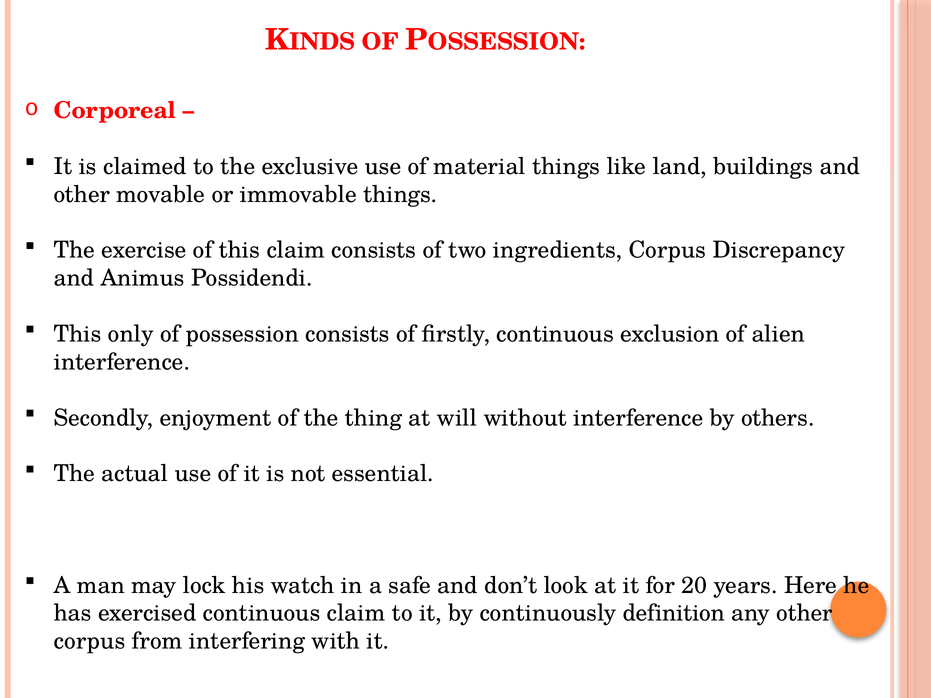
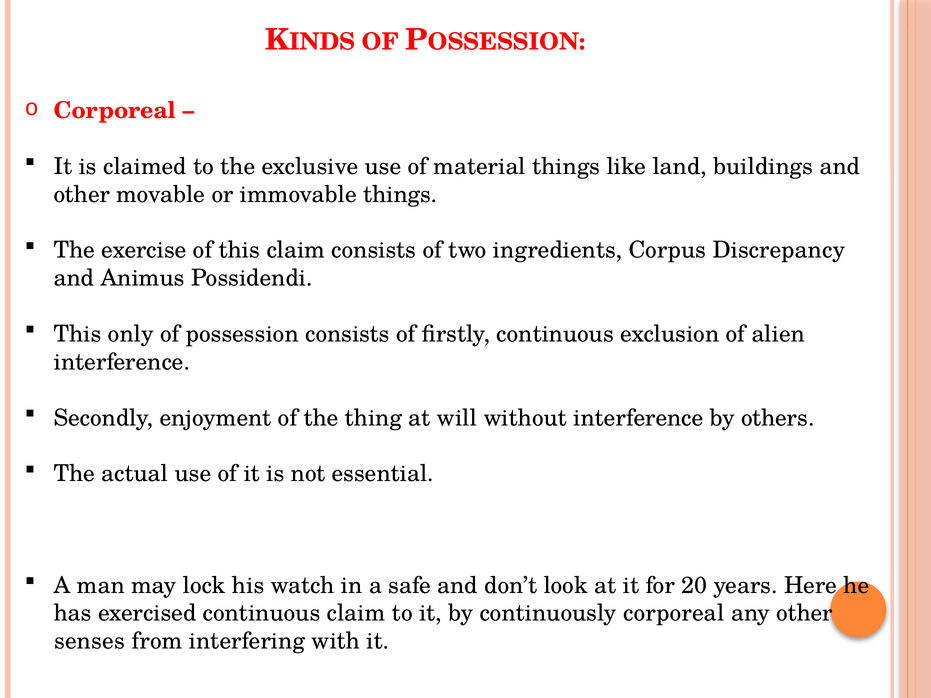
continuously definition: definition -> corporeal
corpus at (90, 641): corpus -> senses
